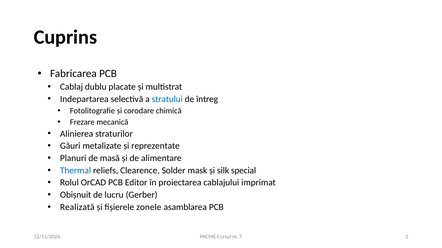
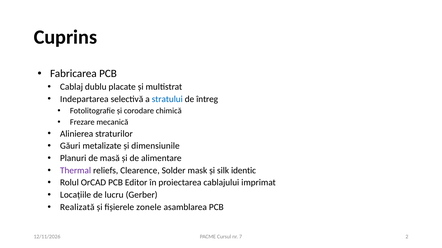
reprezentate: reprezentate -> dimensiunile
Thermal colour: blue -> purple
special: special -> identic
Obișnuit: Obișnuit -> Locațiile
